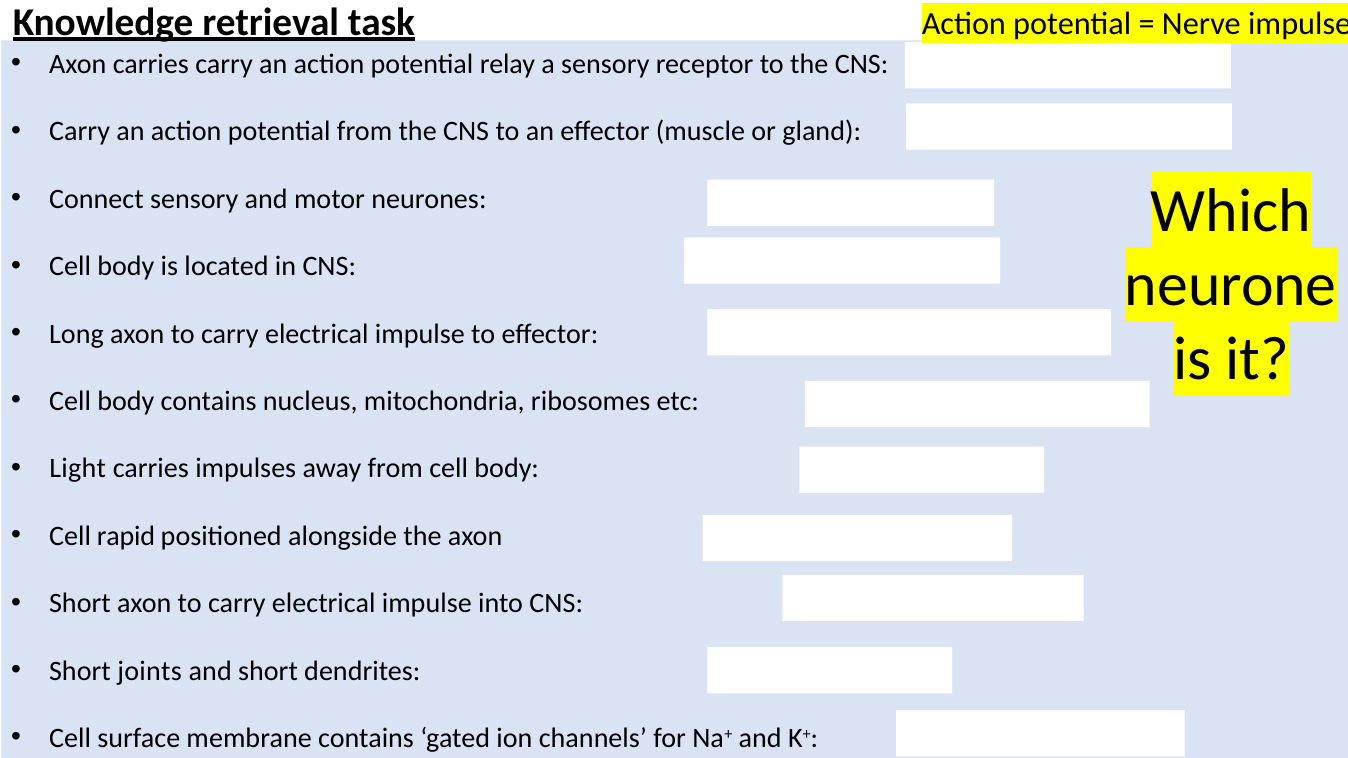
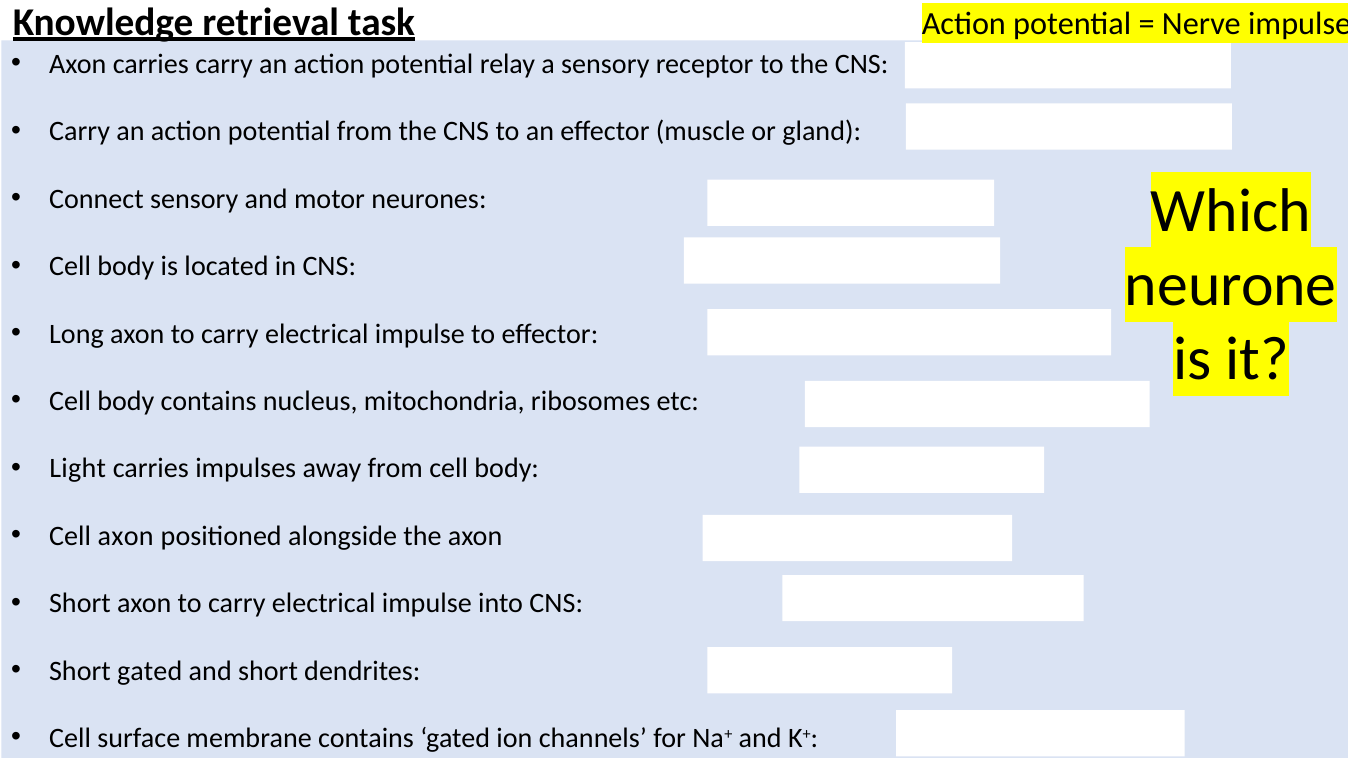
Cell rapid: rapid -> axon
Short joints: joints -> gated
